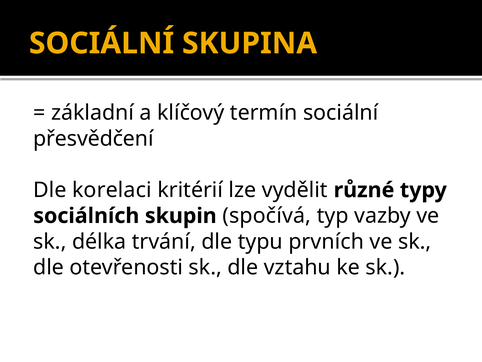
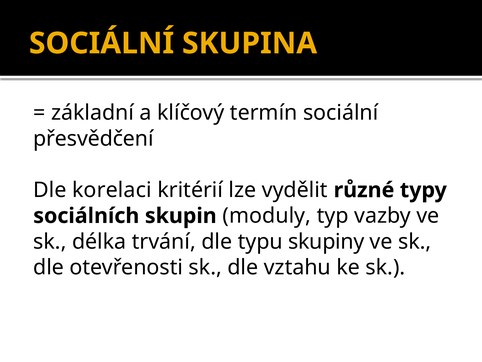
spočívá: spočívá -> moduly
prvních: prvních -> skupiny
